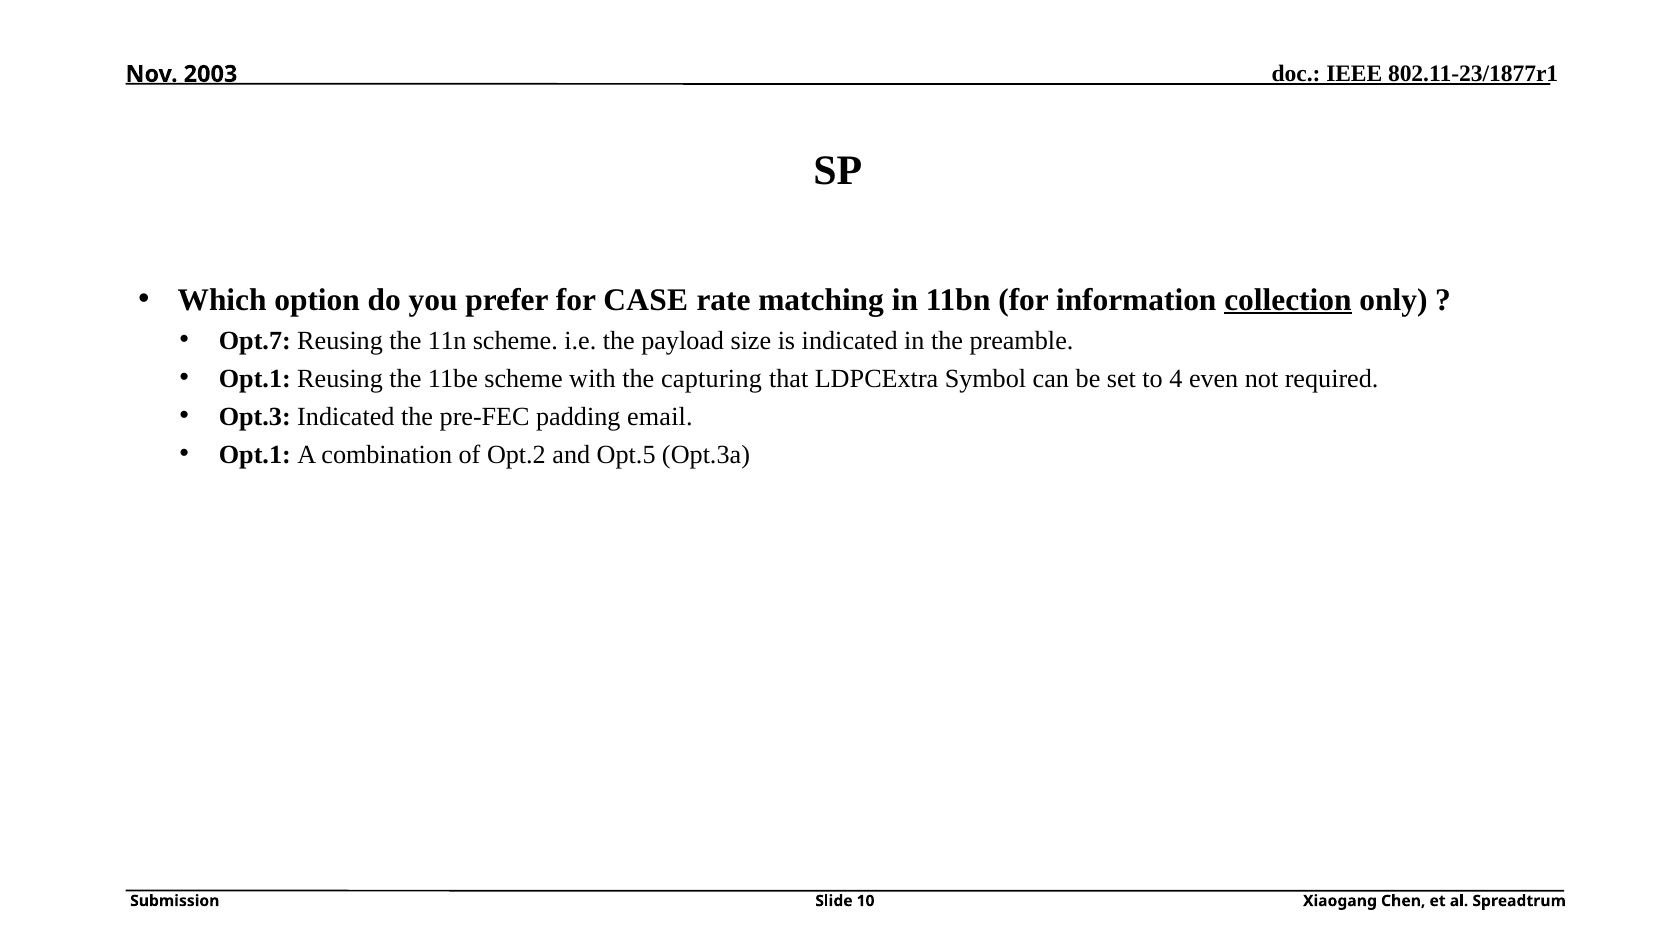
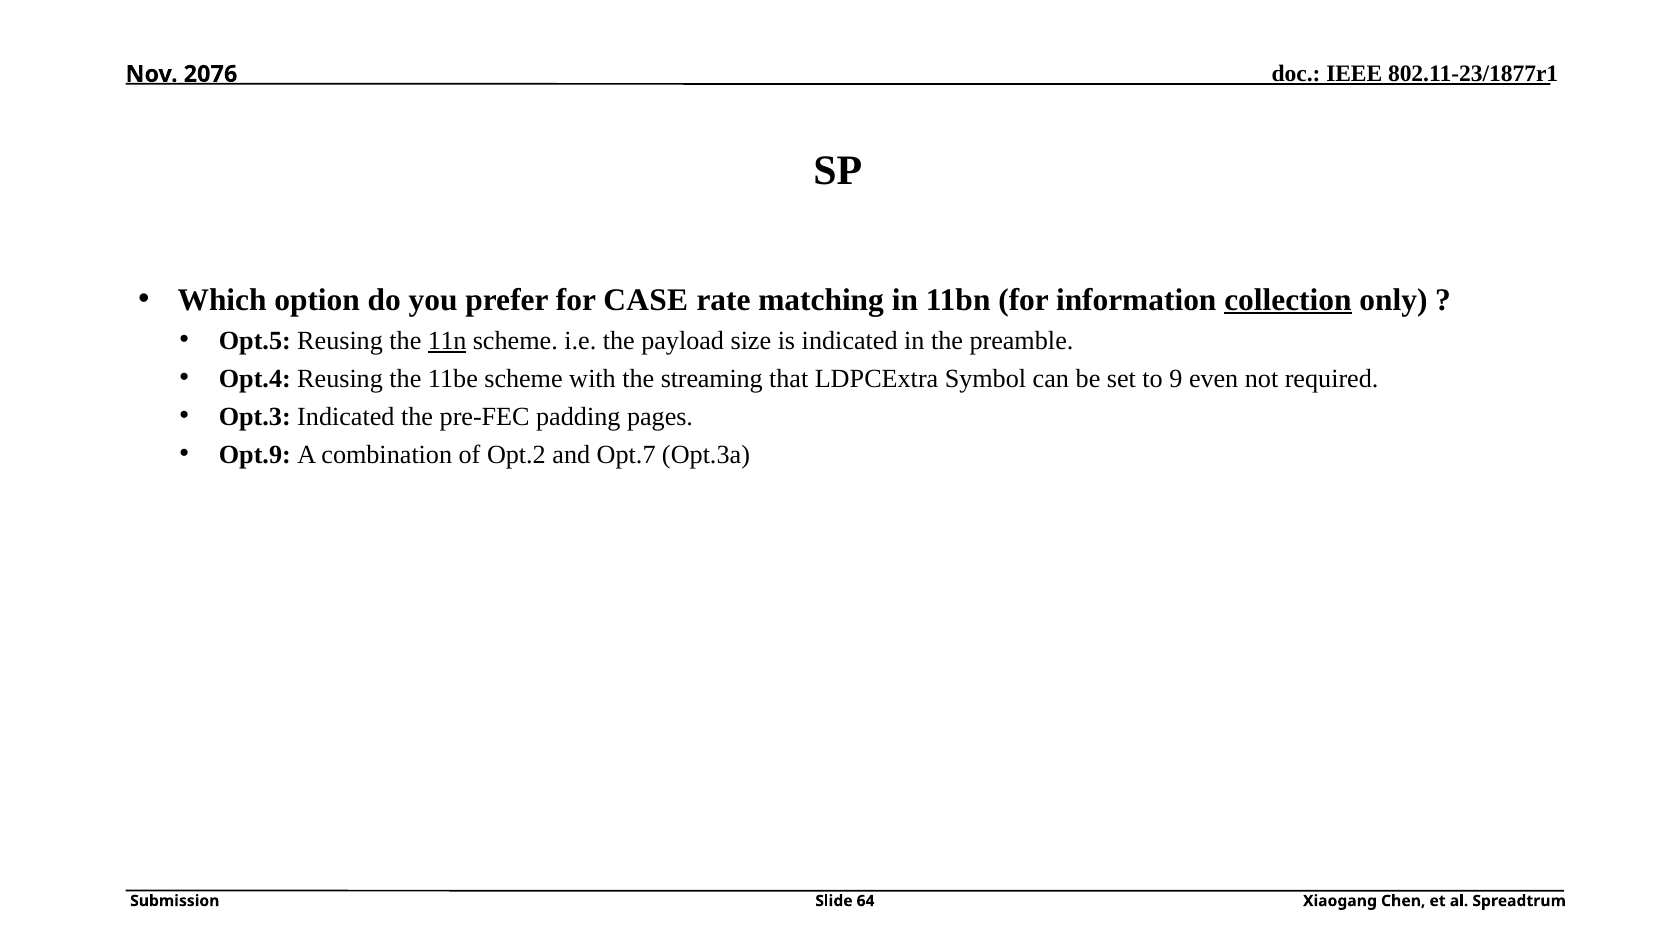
2003: 2003 -> 2076
Opt.7: Opt.7 -> Opt.5
11n underline: none -> present
Opt.1 at (255, 378): Opt.1 -> Opt.4
capturing: capturing -> streaming
4: 4 -> 9
email: email -> pages
Opt.1 at (255, 454): Opt.1 -> Opt.9
Opt.5: Opt.5 -> Opt.7
10: 10 -> 64
